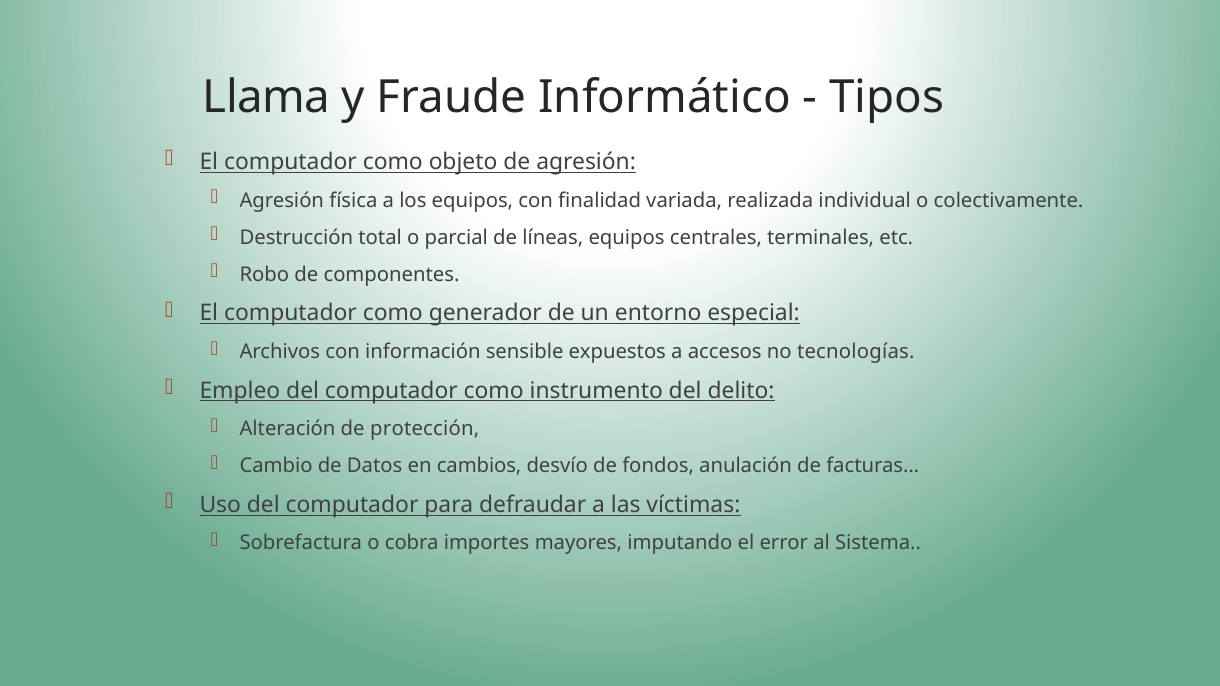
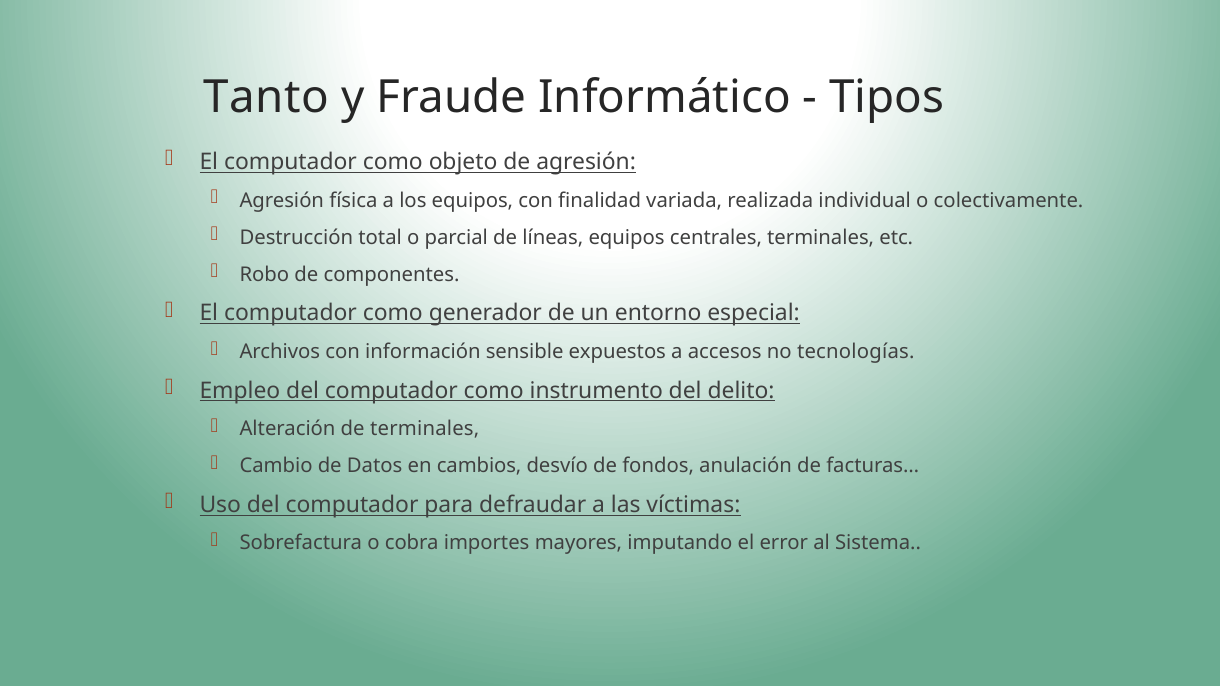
Llama: Llama -> Tanto
de protección: protección -> terminales
